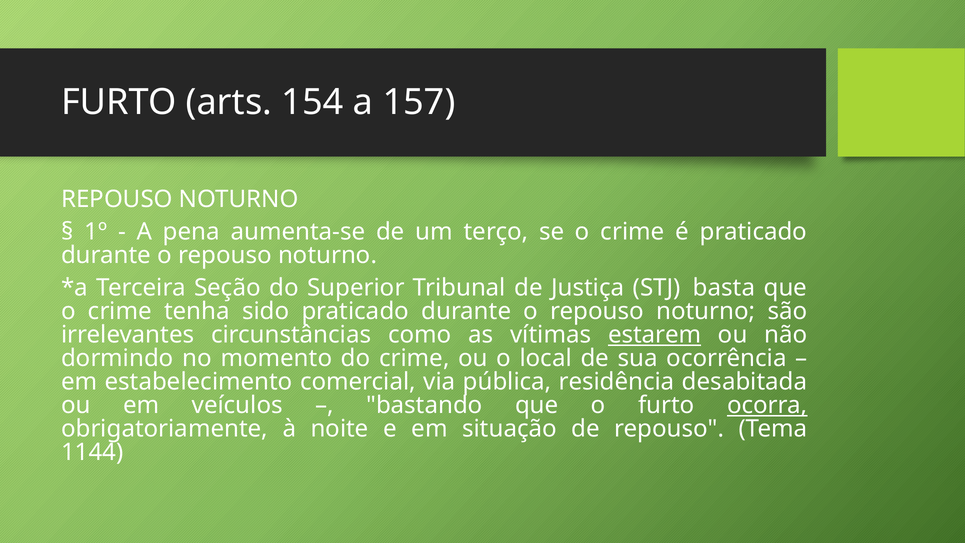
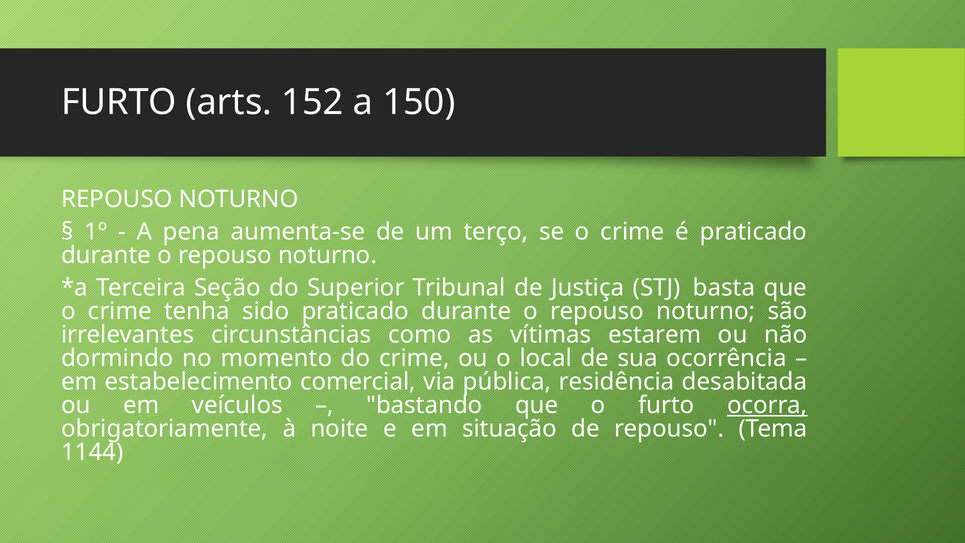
154: 154 -> 152
157: 157 -> 150
estarem underline: present -> none
